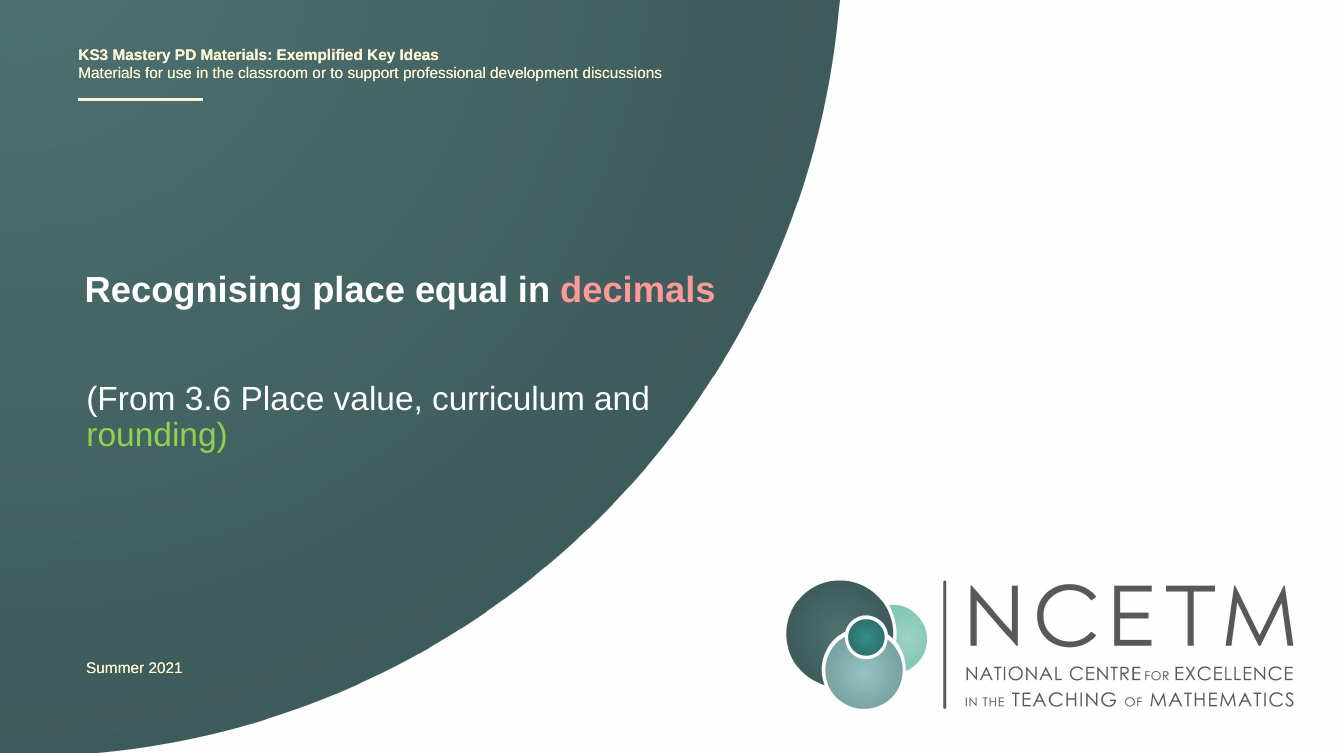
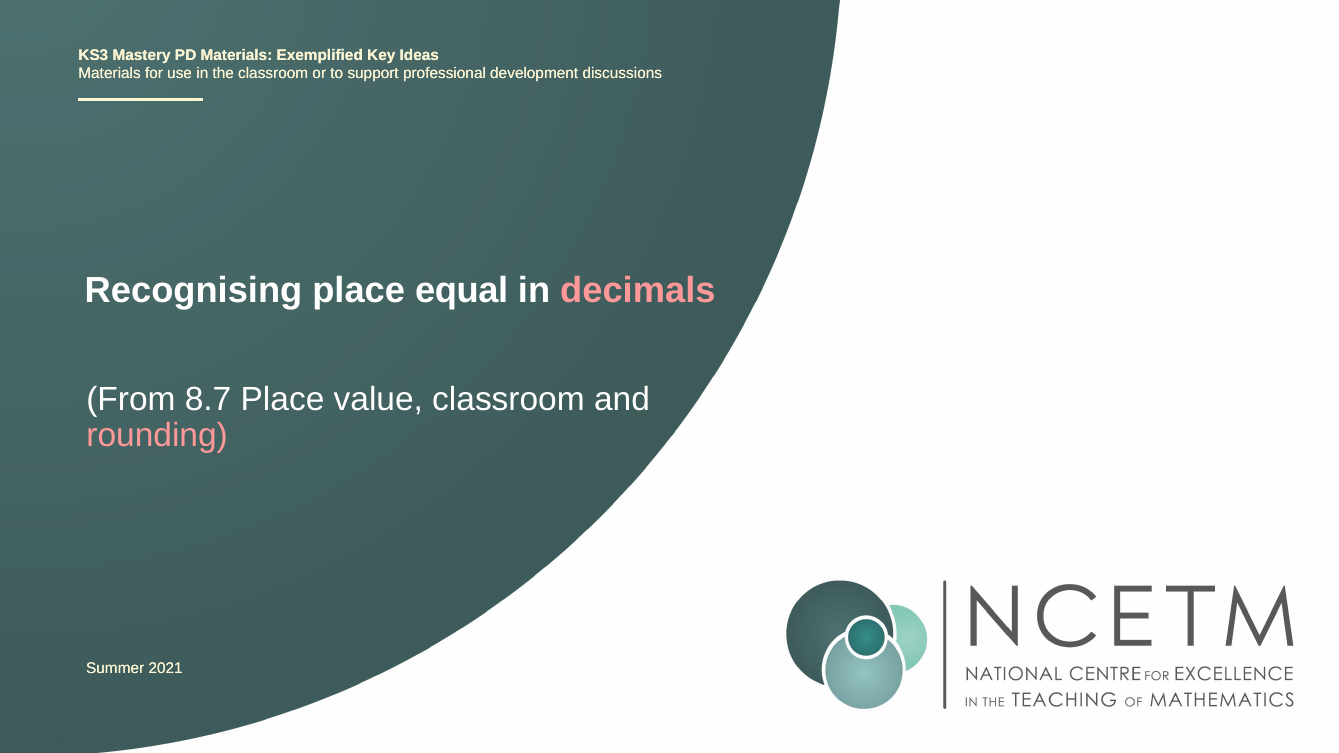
3.6: 3.6 -> 8.7
value curriculum: curriculum -> classroom
rounding colour: light green -> pink
